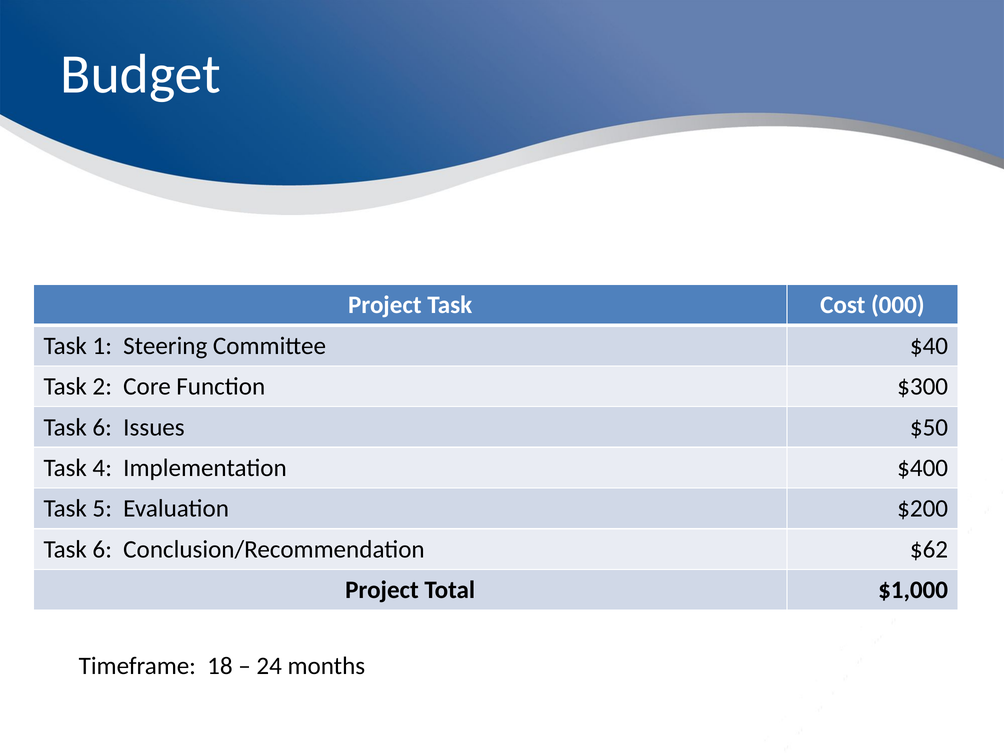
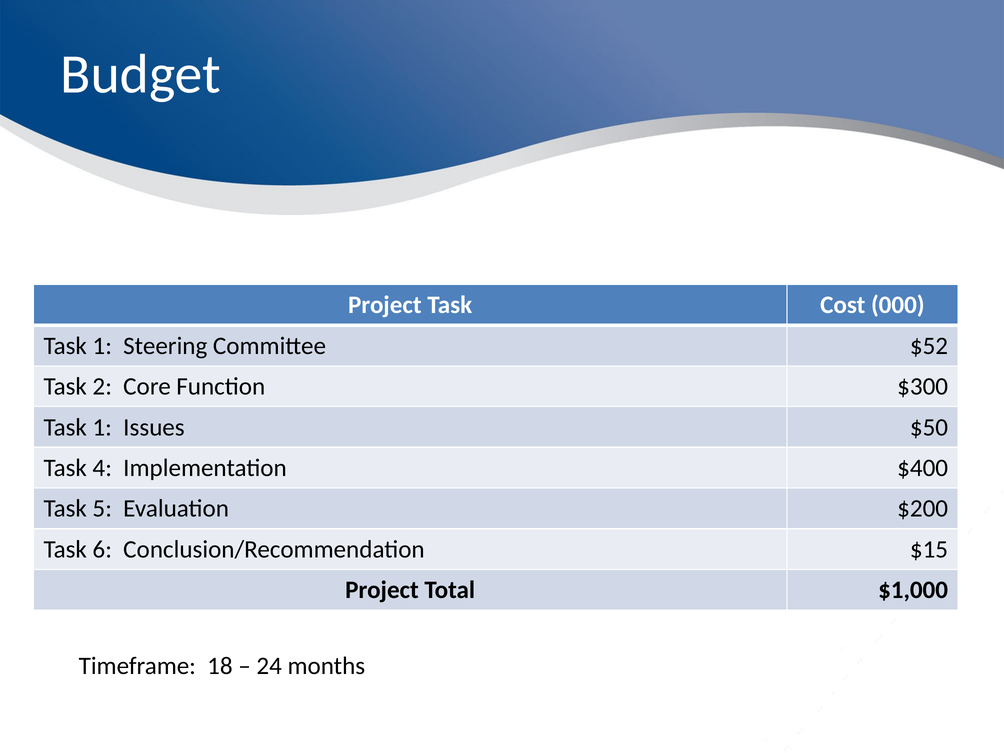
$40: $40 -> $52
6 at (102, 427): 6 -> 1
$62: $62 -> $15
